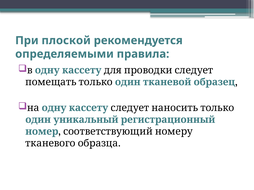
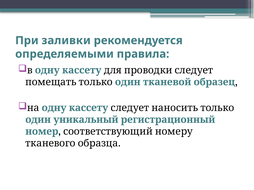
плоской: плоской -> заливки
